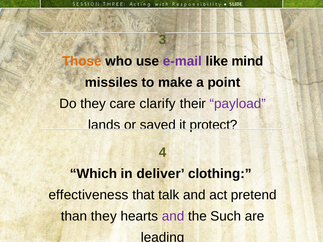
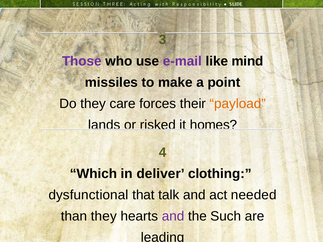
Those colour: orange -> purple
clarify: clarify -> forces
payload colour: purple -> orange
saved: saved -> risked
protect: protect -> homes
effectiveness: effectiveness -> dysfunctional
pretend: pretend -> needed
